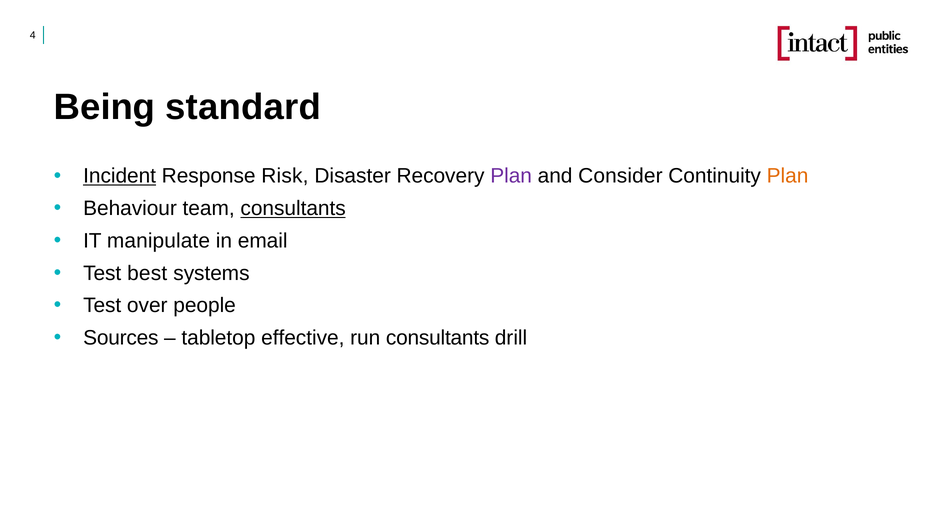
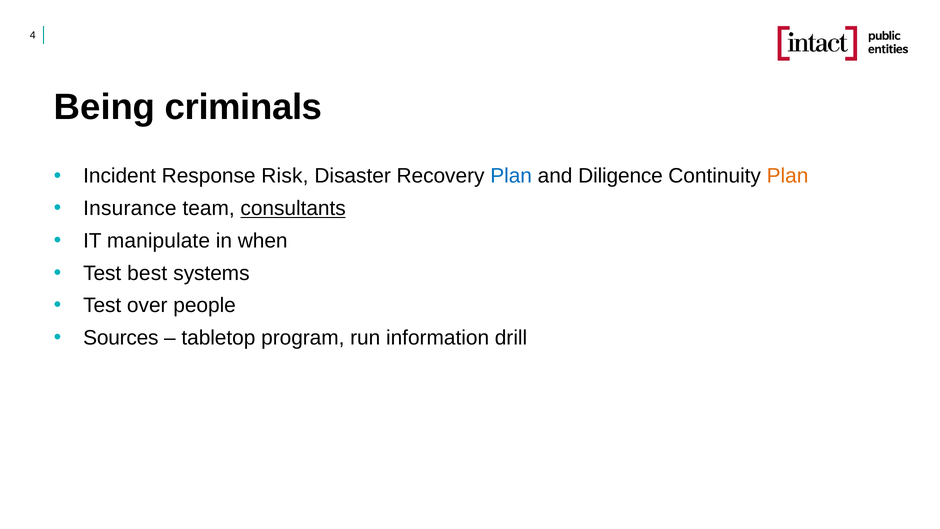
standard: standard -> criminals
Incident underline: present -> none
Plan at (511, 176) colour: purple -> blue
Consider: Consider -> Diligence
Behaviour: Behaviour -> Insurance
email: email -> when
effective: effective -> program
run consultants: consultants -> information
